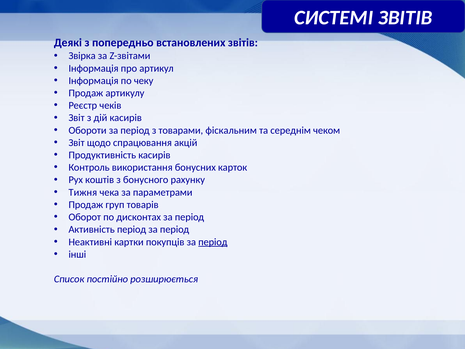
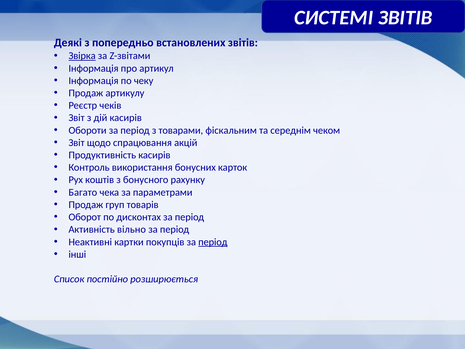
Звірка underline: none -> present
Тижня: Тижня -> Багато
Активність період: період -> вільно
